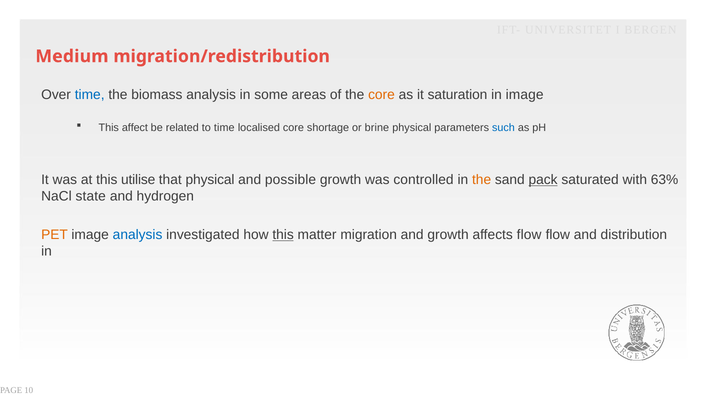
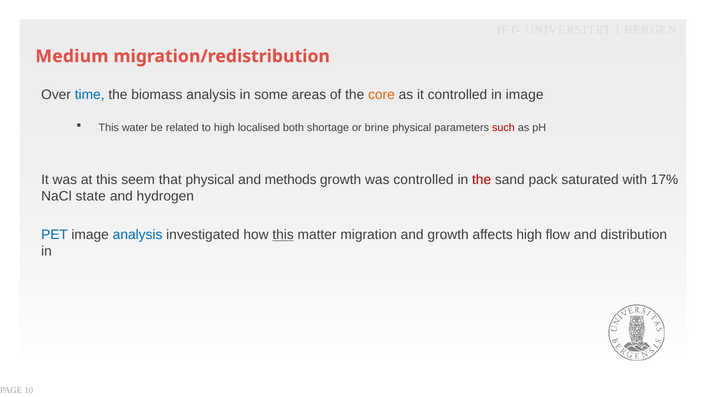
it saturation: saturation -> controlled
affect: affect -> water
to time: time -> high
localised core: core -> both
such colour: blue -> red
utilise: utilise -> seem
possible: possible -> methods
the at (482, 180) colour: orange -> red
pack underline: present -> none
63%: 63% -> 17%
PET colour: orange -> blue
affects flow: flow -> high
